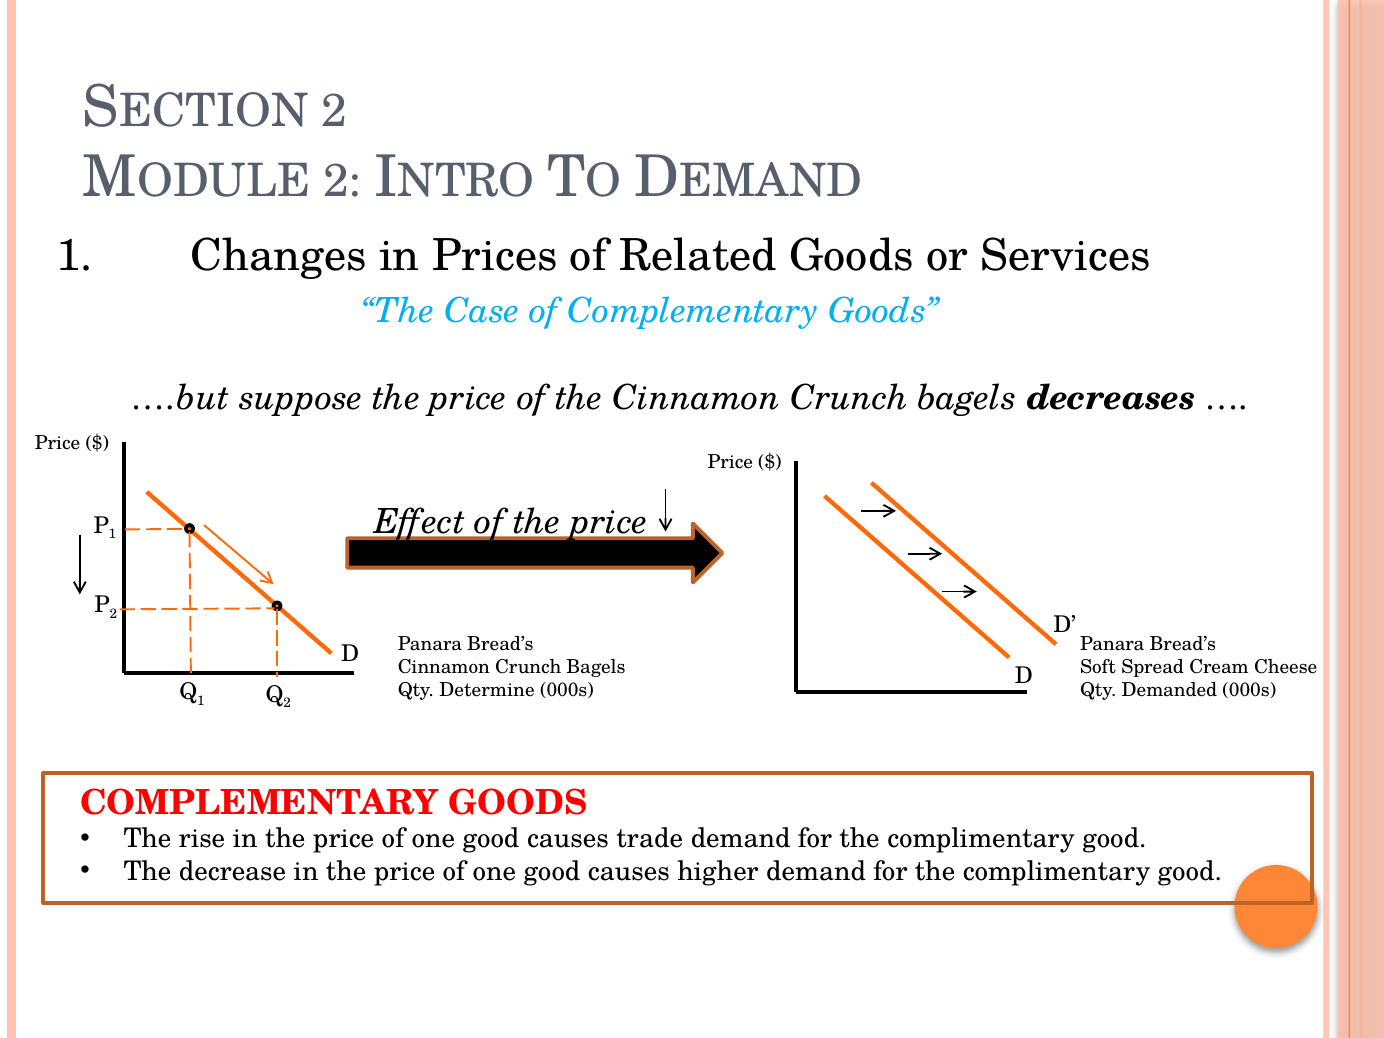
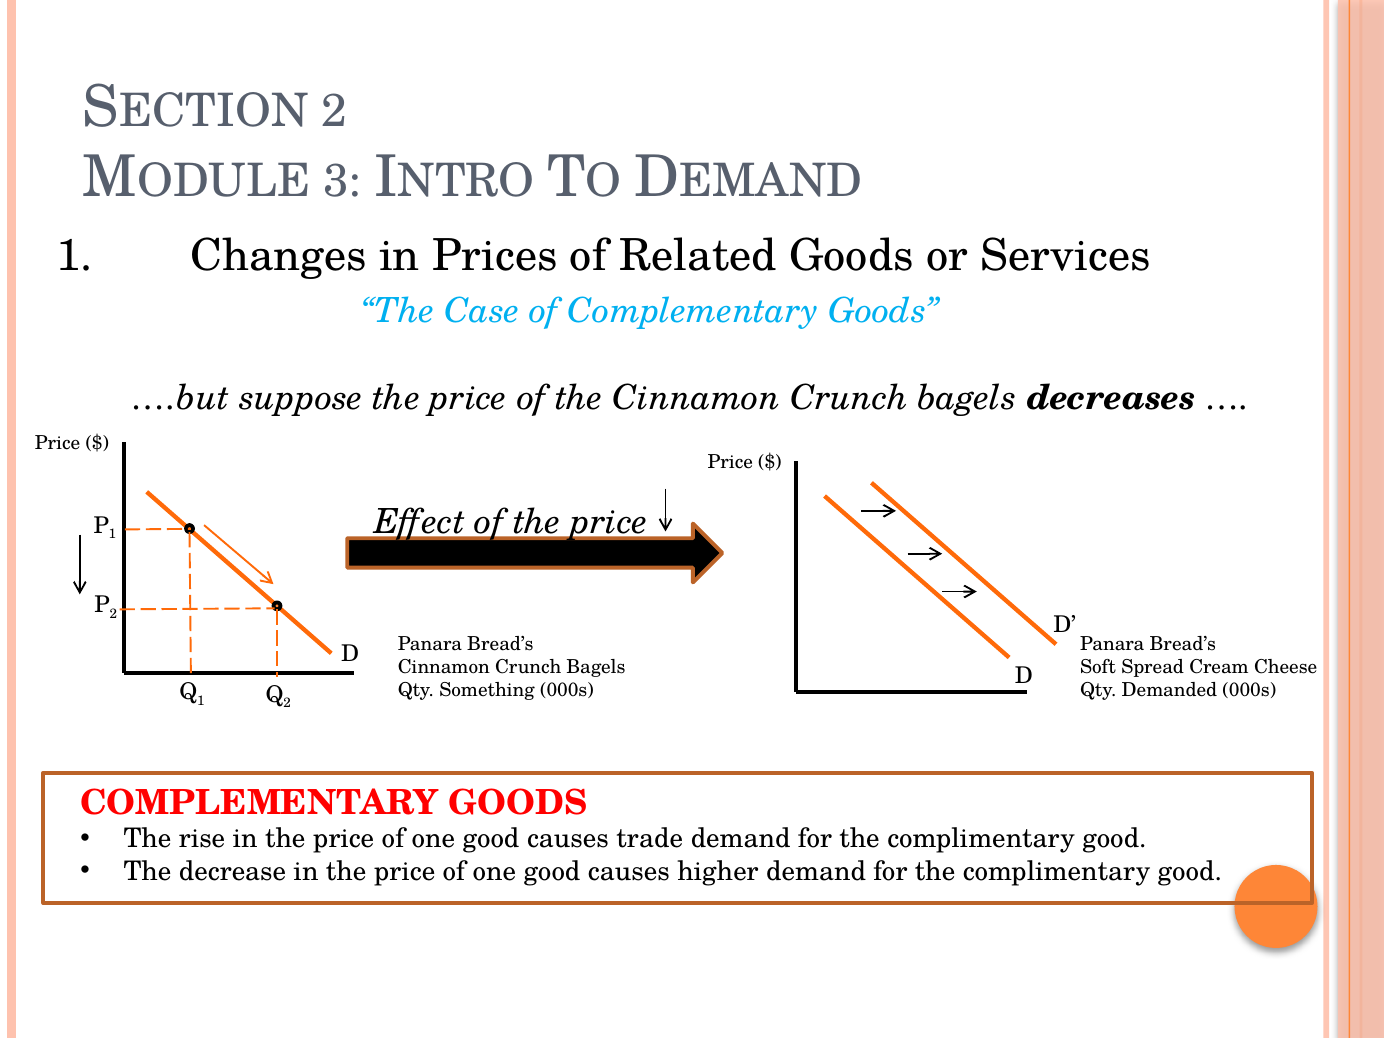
2 at (343, 181): 2 -> 3
Determine: Determine -> Something
